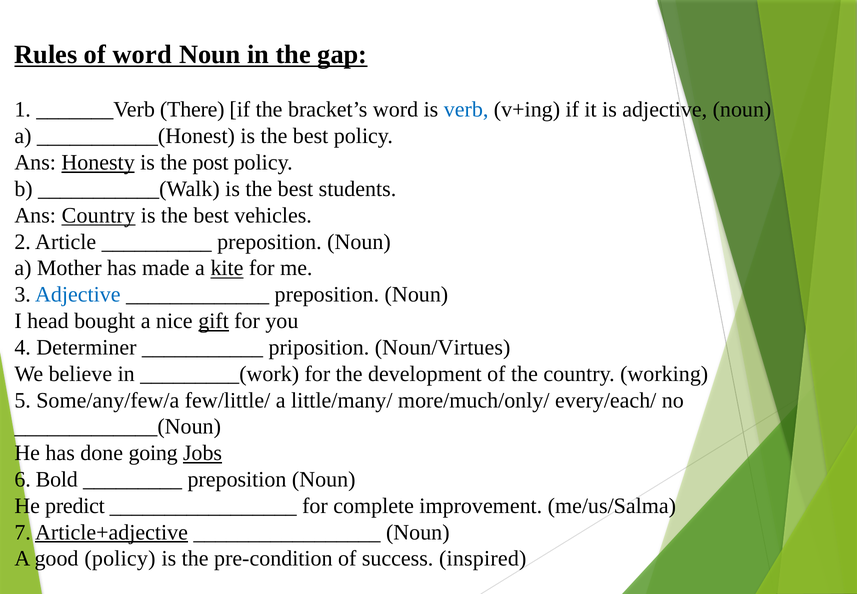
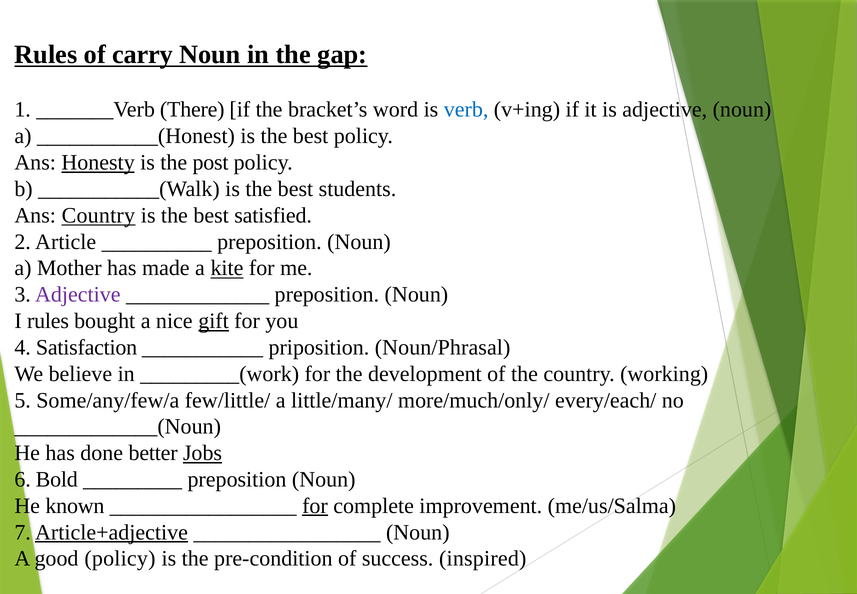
of word: word -> carry
vehicles: vehicles -> satisfied
Adjective at (78, 294) colour: blue -> purple
I head: head -> rules
Determiner: Determiner -> Satisfaction
Noun/Virtues: Noun/Virtues -> Noun/Phrasal
going: going -> better
predict: predict -> known
for at (315, 505) underline: none -> present
